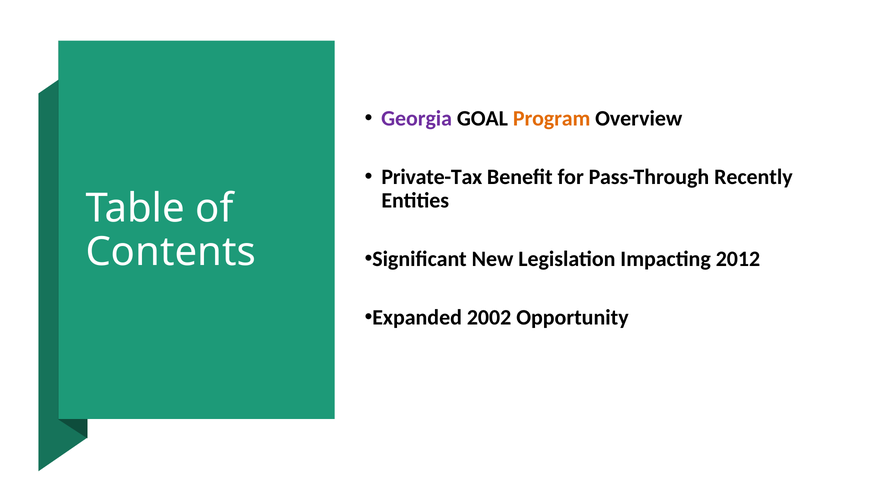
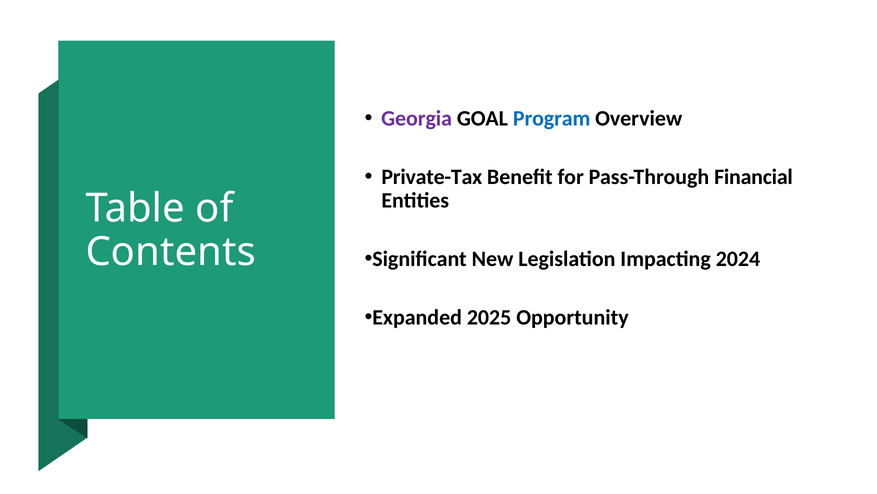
Program colour: orange -> blue
Recently: Recently -> Financial
2012: 2012 -> 2024
2002: 2002 -> 2025
